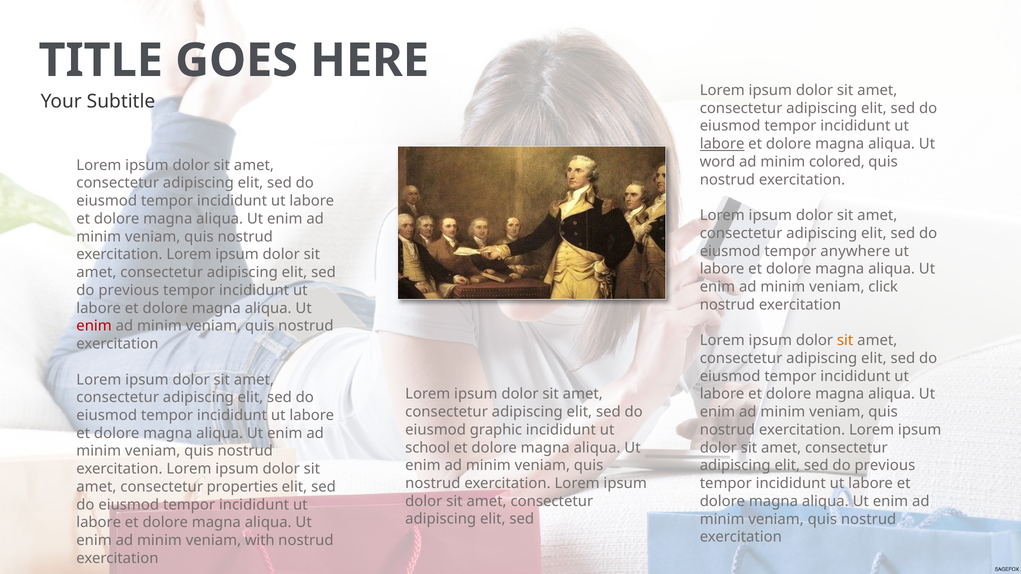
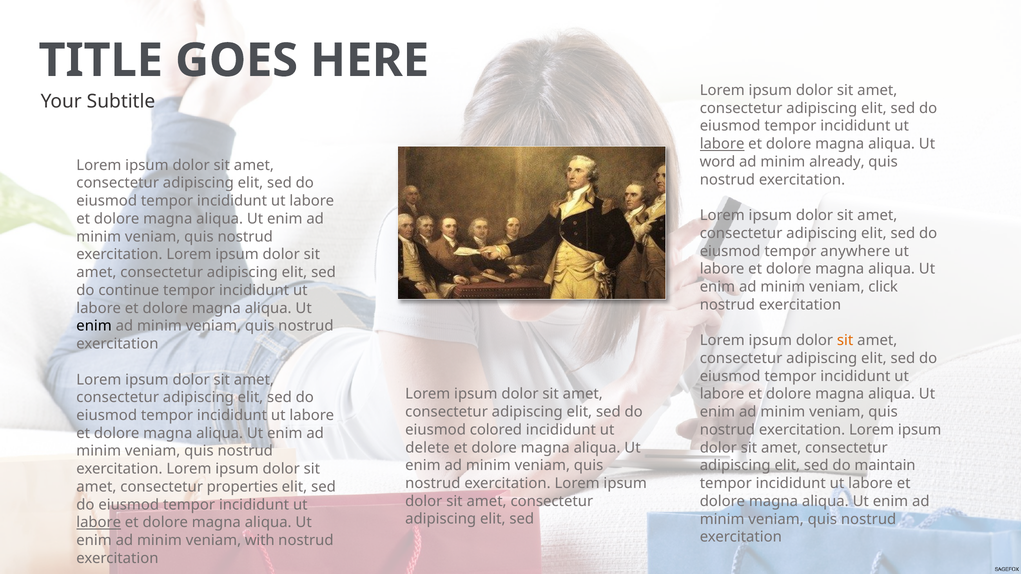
colored: colored -> already
previous at (129, 290): previous -> continue
enim at (94, 326) colour: red -> black
graphic: graphic -> colored
school: school -> delete
previous at (885, 466): previous -> maintain
labore at (99, 523) underline: none -> present
